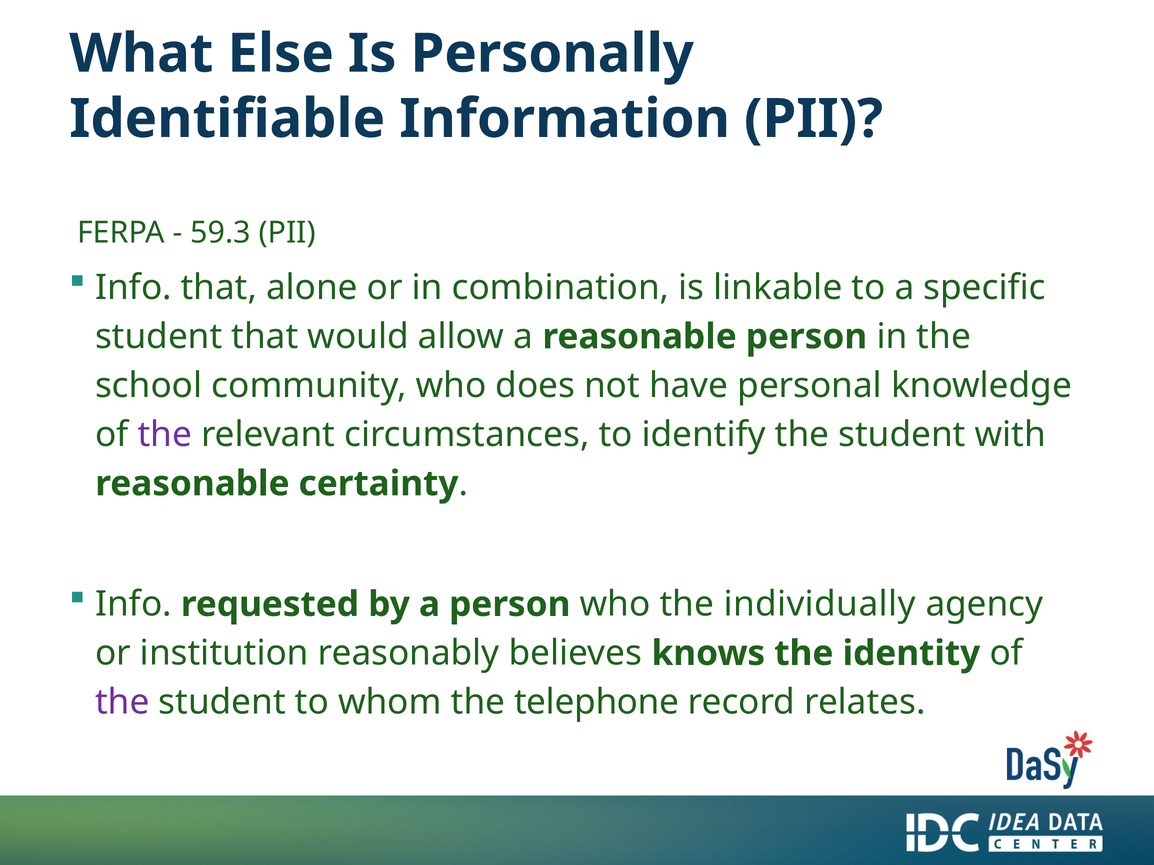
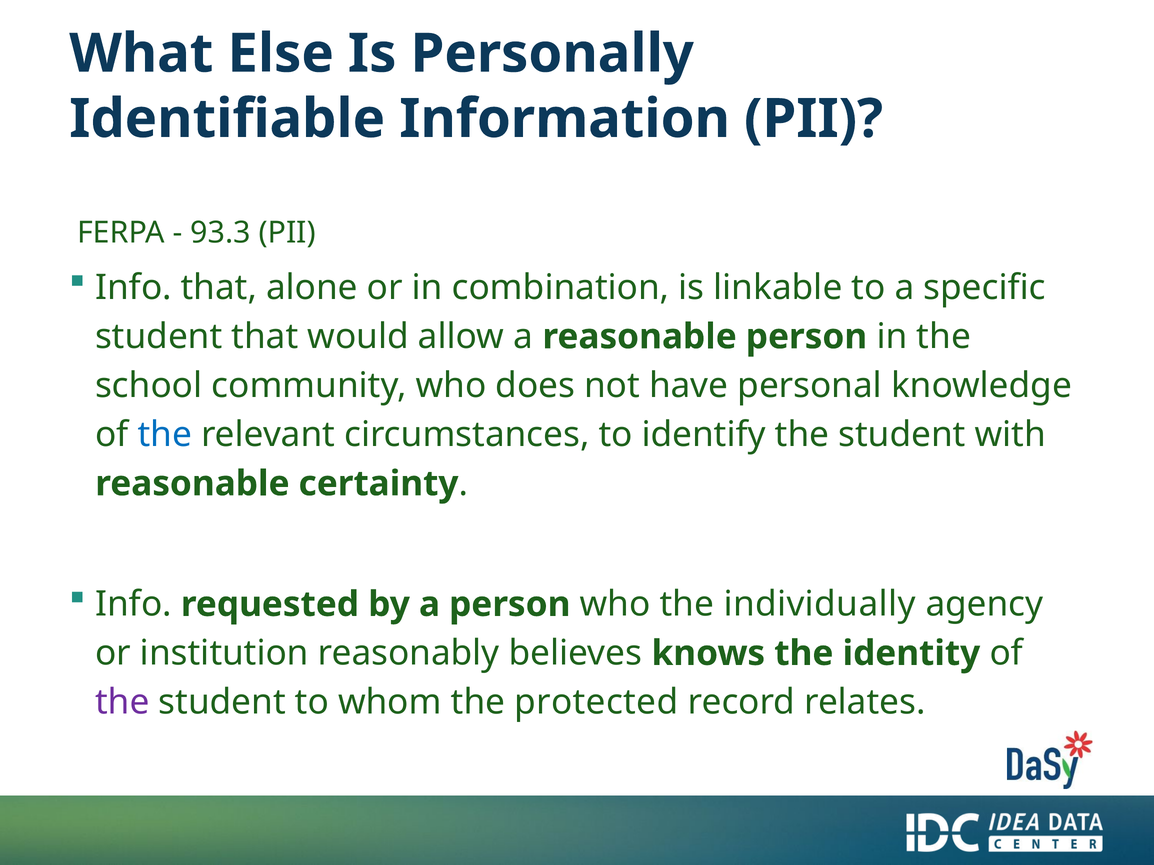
59.3: 59.3 -> 93.3
the at (165, 435) colour: purple -> blue
telephone: telephone -> protected
